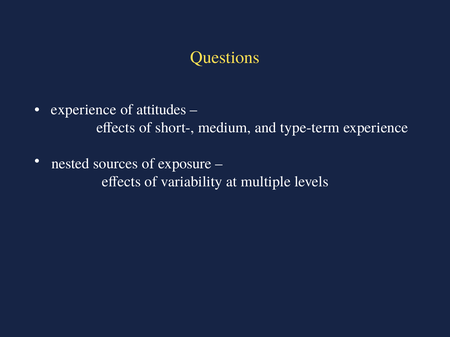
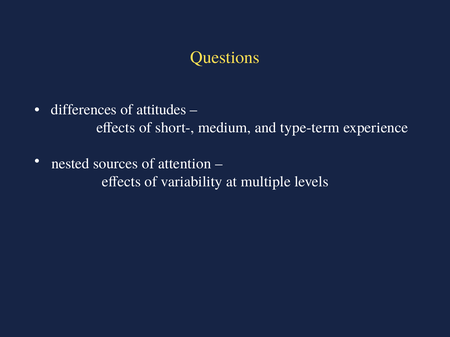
experience at (84, 110): experience -> differences
exposure: exposure -> attention
